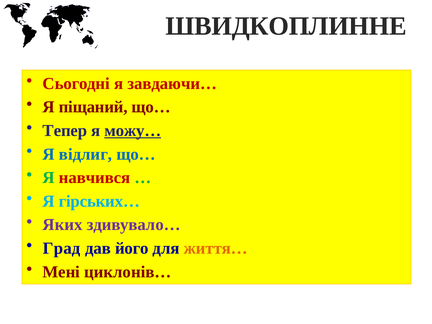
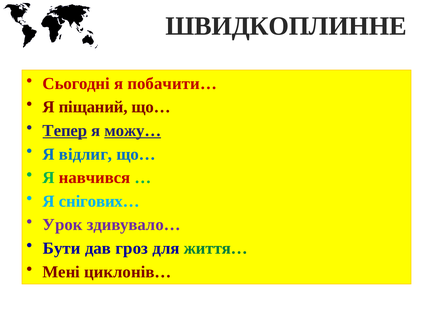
завдаючи…: завдаючи… -> побачити…
Тепер underline: none -> present
гірських…: гірських… -> снігових…
Яких: Яких -> Урок
Град: Град -> Бути
його: його -> гроз
життя… colour: orange -> green
